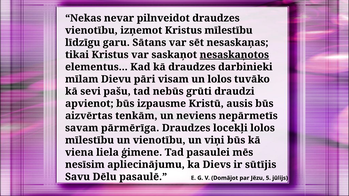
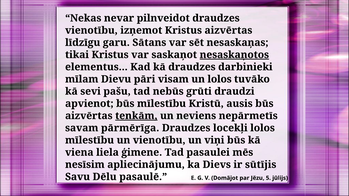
Kristus mīlestību: mīlestību -> aizvērtas
būs izpausme: izpausme -> mīlestību
tenkām underline: none -> present
